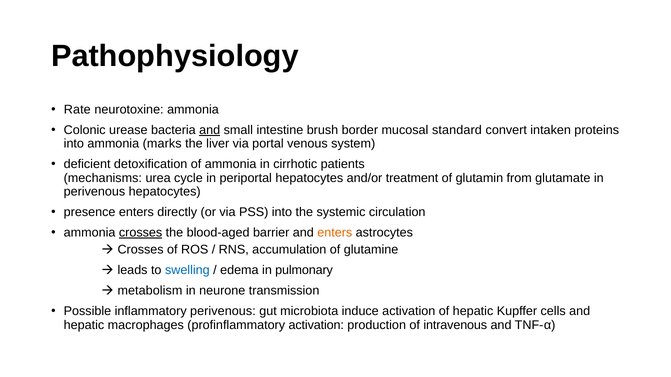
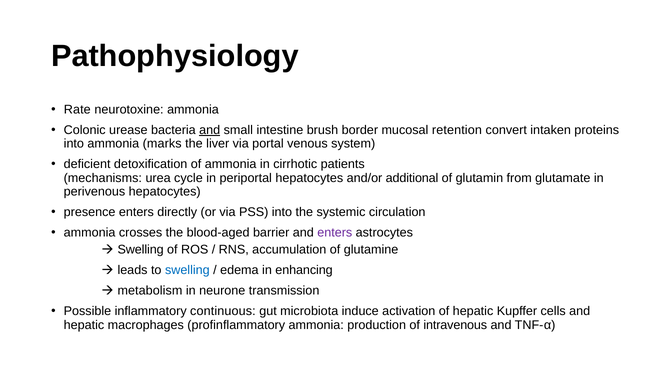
standard: standard -> retention
treatment: treatment -> additional
crosses at (141, 233) underline: present -> none
enters at (335, 233) colour: orange -> purple
Crosses at (141, 250): Crosses -> Swelling
pulmonary: pulmonary -> enhancing
inflammatory perivenous: perivenous -> continuous
profinflammatory activation: activation -> ammonia
